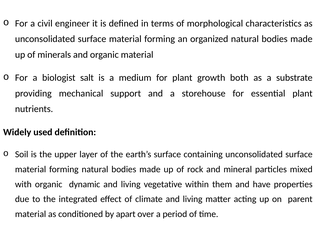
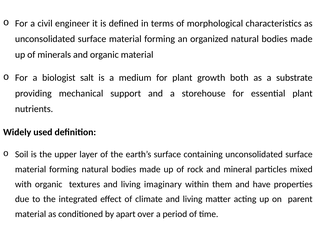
dynamic: dynamic -> textures
vegetative: vegetative -> imaginary
